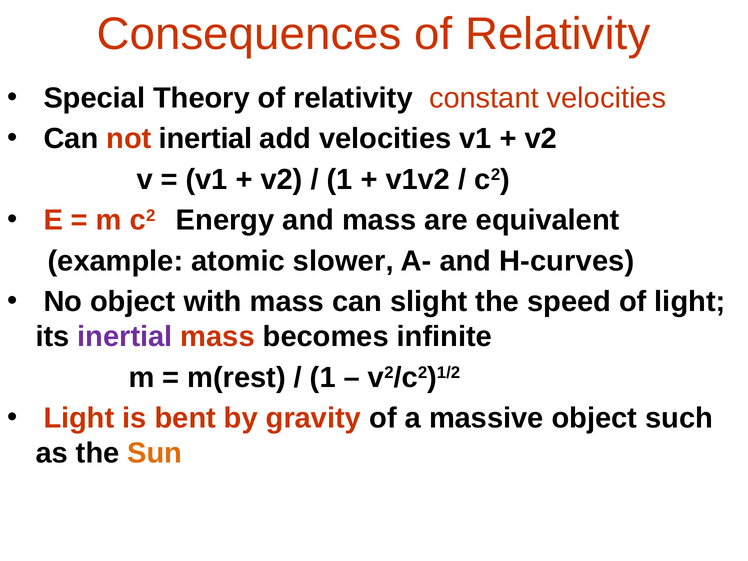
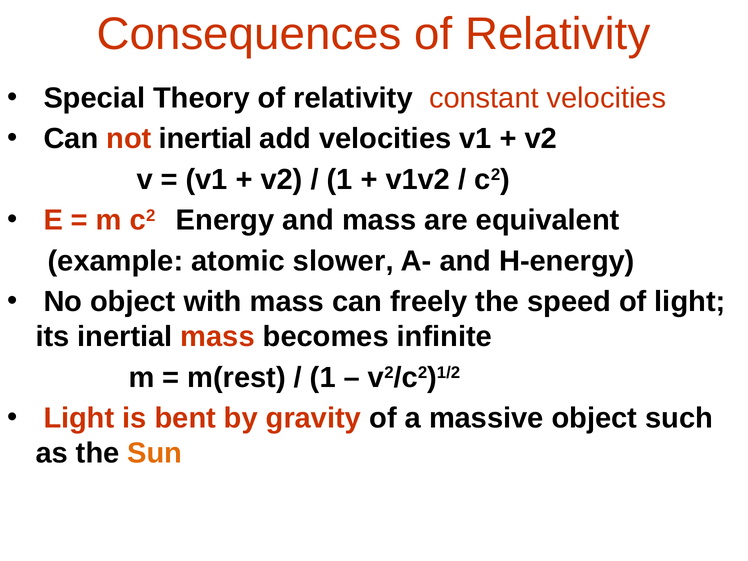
H-curves: H-curves -> H-energy
slight: slight -> freely
inertial at (125, 337) colour: purple -> black
